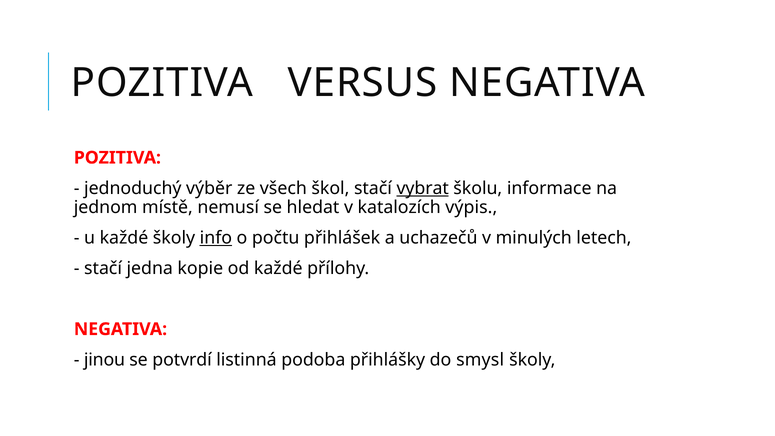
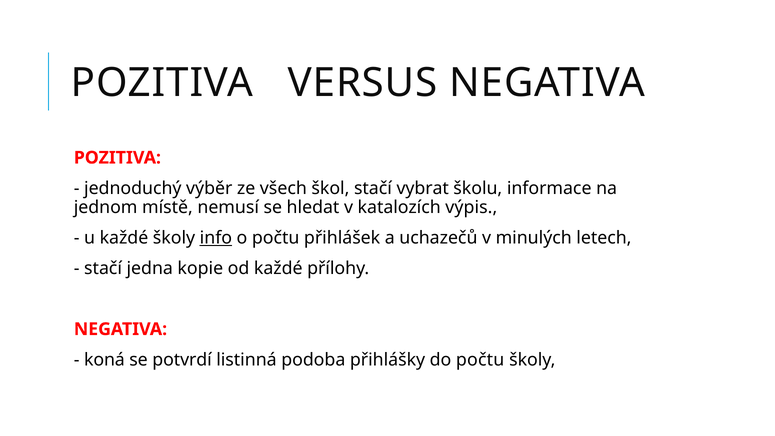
vybrat underline: present -> none
jinou: jinou -> koná
do smysl: smysl -> počtu
